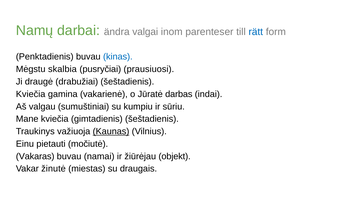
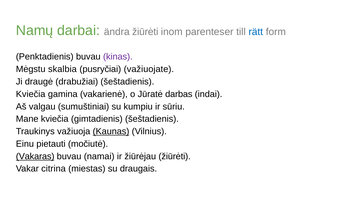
ändra valgai: valgai -> žiūrėti
kinas colour: blue -> purple
prausiuosi: prausiuosi -> važiuojate
Vakaras underline: none -> present
žiūrėjau objekt: objekt -> žiūrėti
žinutė: žinutė -> citrina
